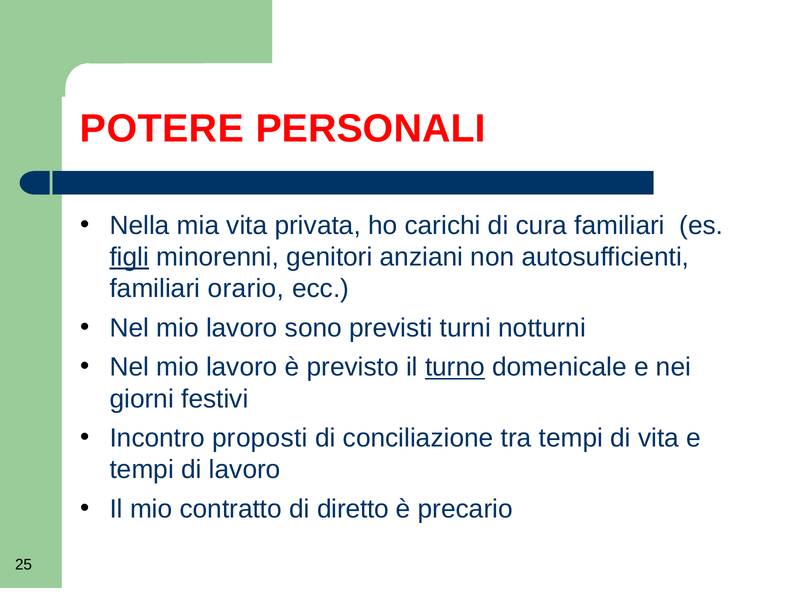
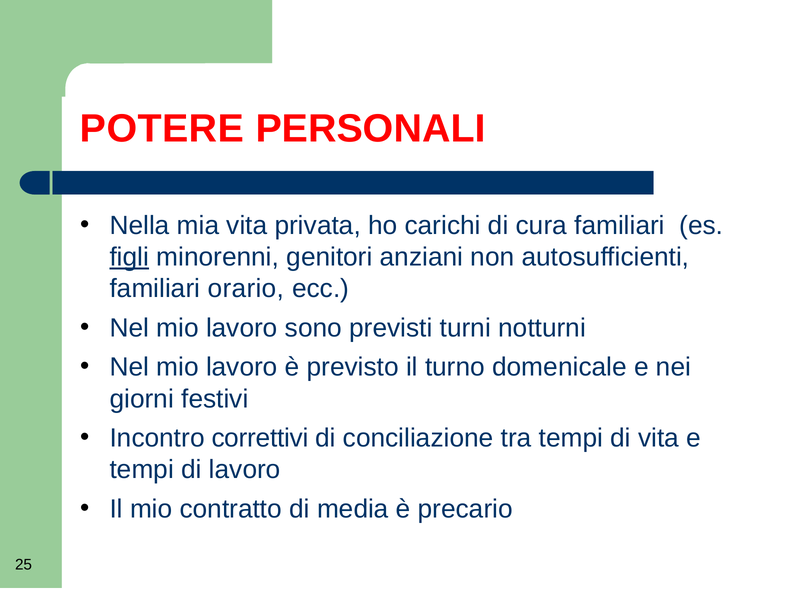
turno underline: present -> none
proposti: proposti -> correttivi
diretto: diretto -> media
